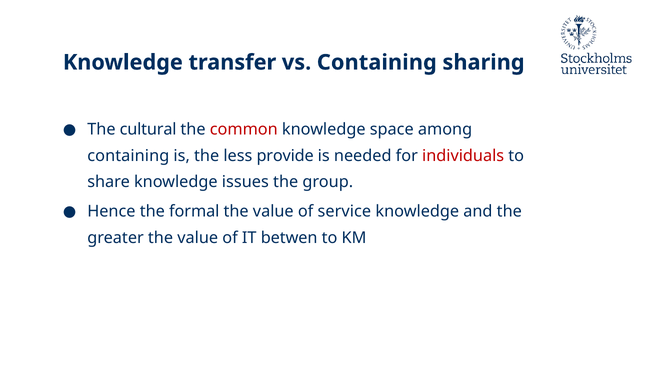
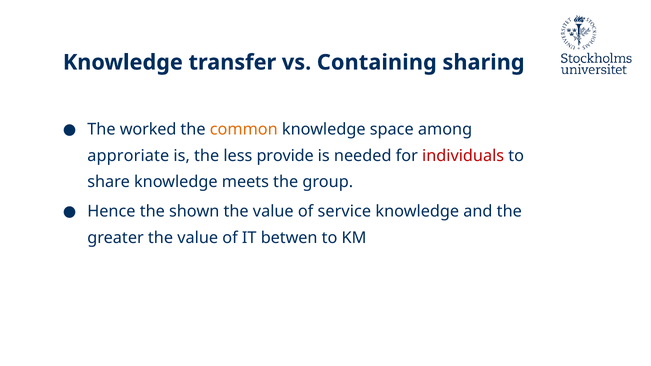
cultural: cultural -> worked
common colour: red -> orange
containing at (128, 156): containing -> approriate
issues: issues -> meets
formal: formal -> shown
